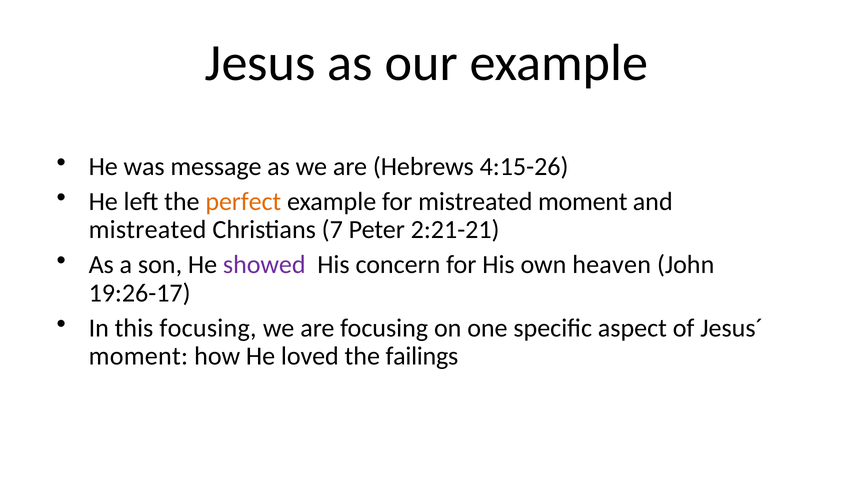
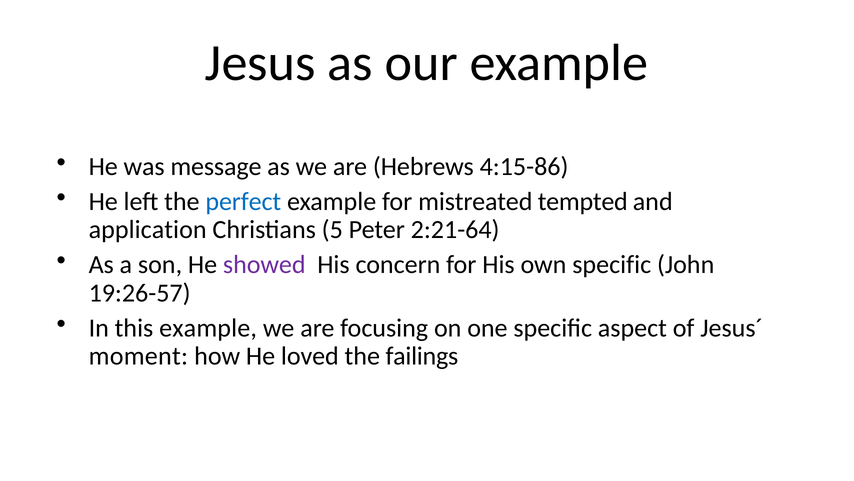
4:15-26: 4:15-26 -> 4:15-86
perfect colour: orange -> blue
mistreated moment: moment -> tempted
mistreated at (148, 229): mistreated -> application
7: 7 -> 5
2:21-21: 2:21-21 -> 2:21-64
own heaven: heaven -> specific
19:26-17: 19:26-17 -> 19:26-57
this focusing: focusing -> example
